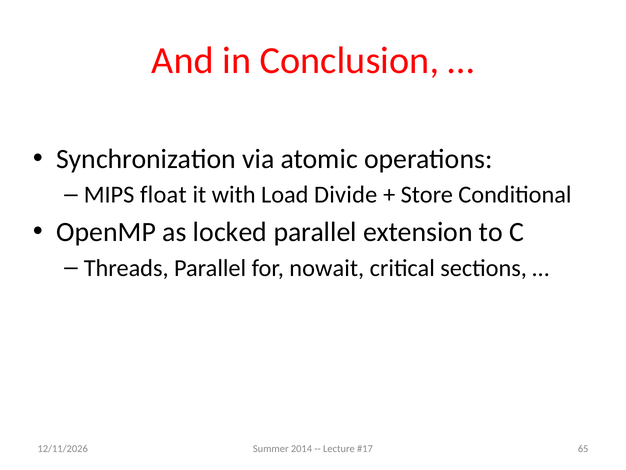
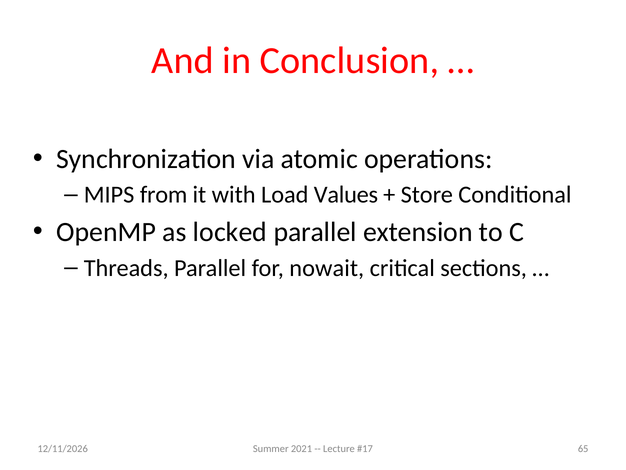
float: float -> from
Divide: Divide -> Values
2014: 2014 -> 2021
